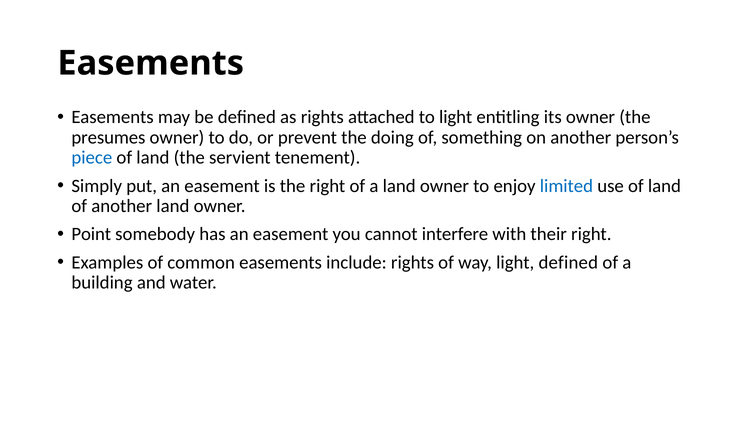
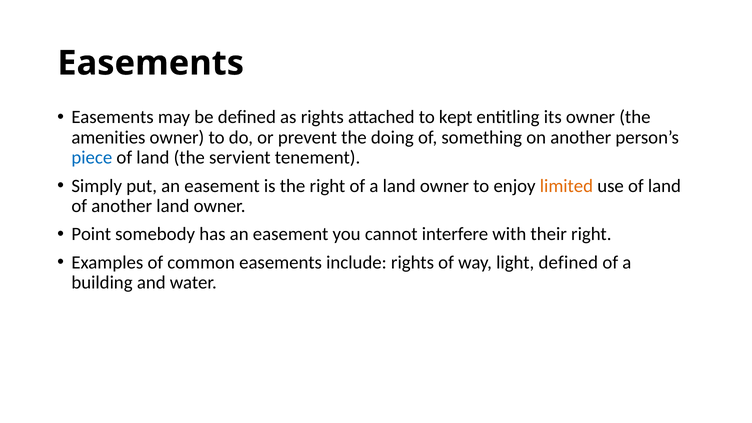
to light: light -> kept
presumes: presumes -> amenities
limited colour: blue -> orange
